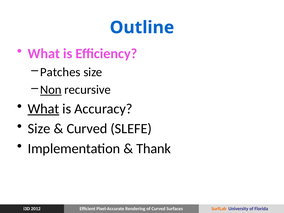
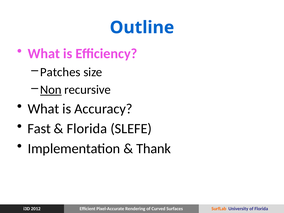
What at (43, 109) underline: present -> none
Size at (39, 129): Size -> Fast
Curved at (87, 129): Curved -> Florida
